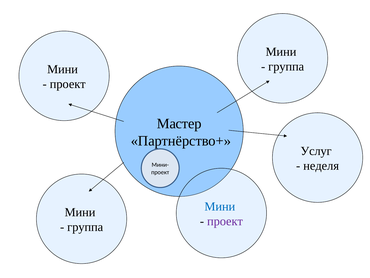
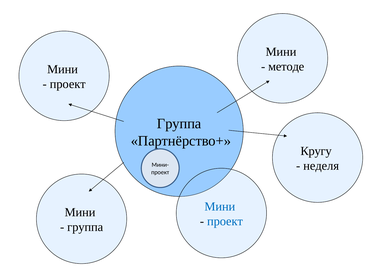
группа at (286, 66): группа -> методе
Мастер at (179, 123): Мастер -> Группа
Услуг: Услуг -> Кругу
проект at (225, 221) colour: purple -> blue
